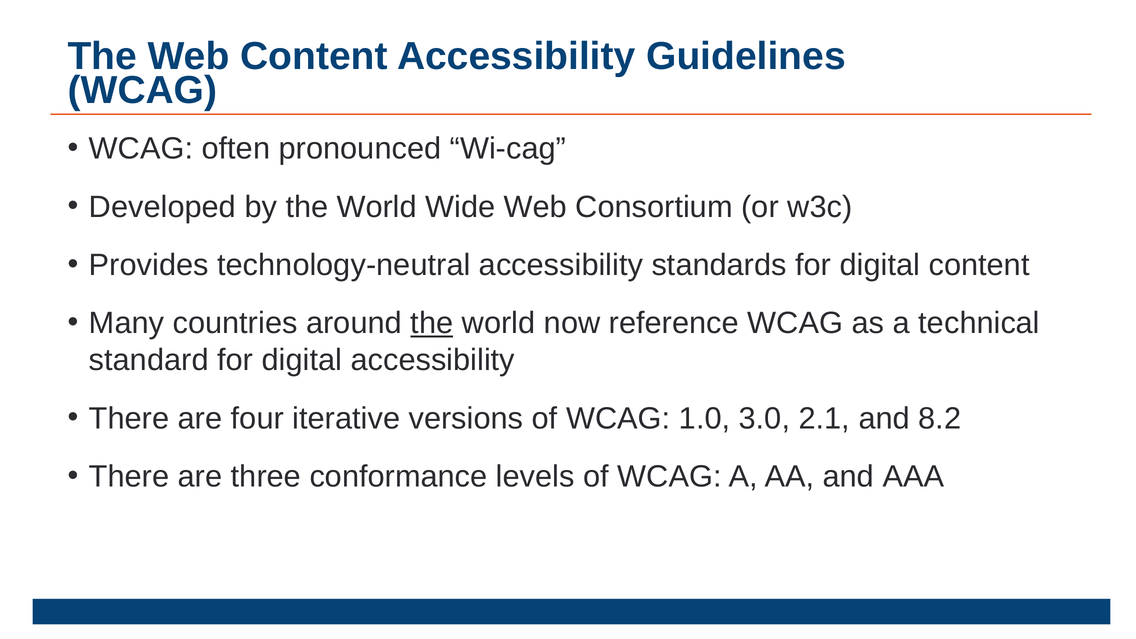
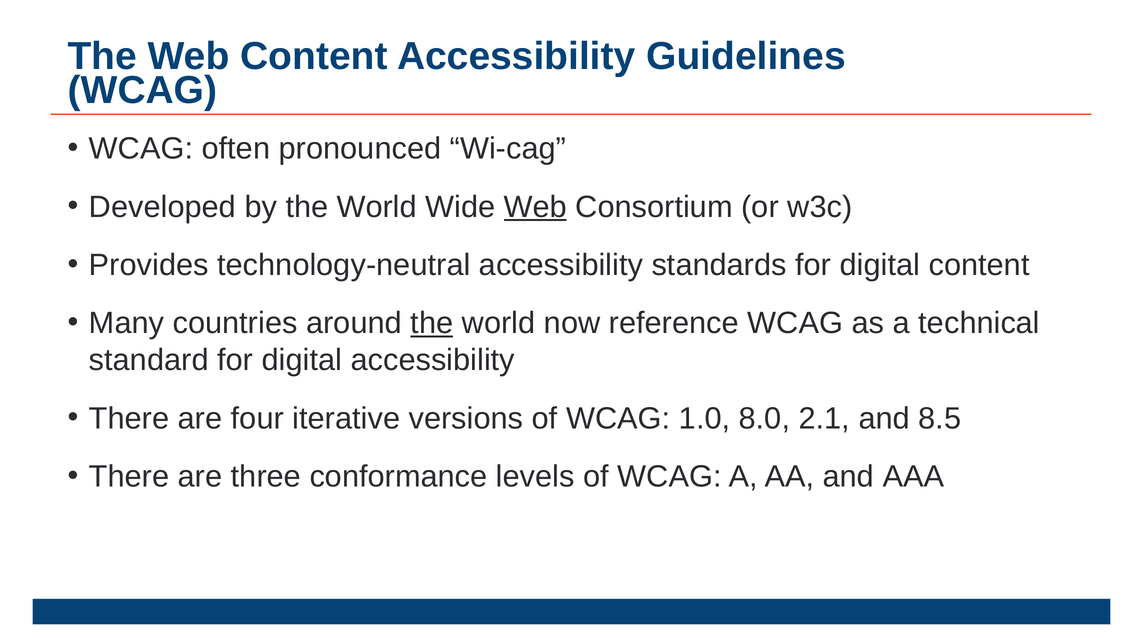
Web at (535, 207) underline: none -> present
3.0: 3.0 -> 8.0
8.2: 8.2 -> 8.5
